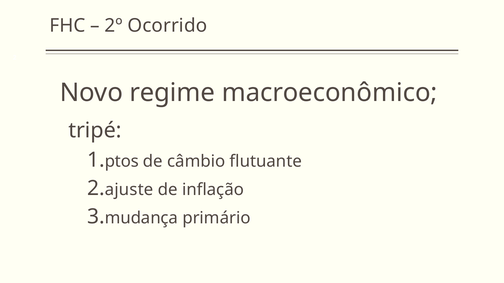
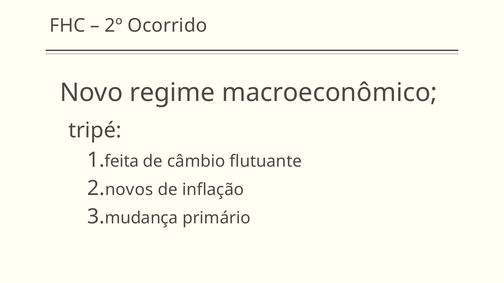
ptos: ptos -> feita
ajuste: ajuste -> novos
